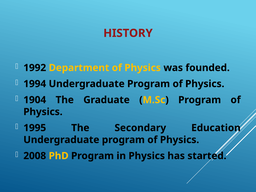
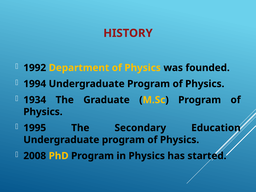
1904: 1904 -> 1934
